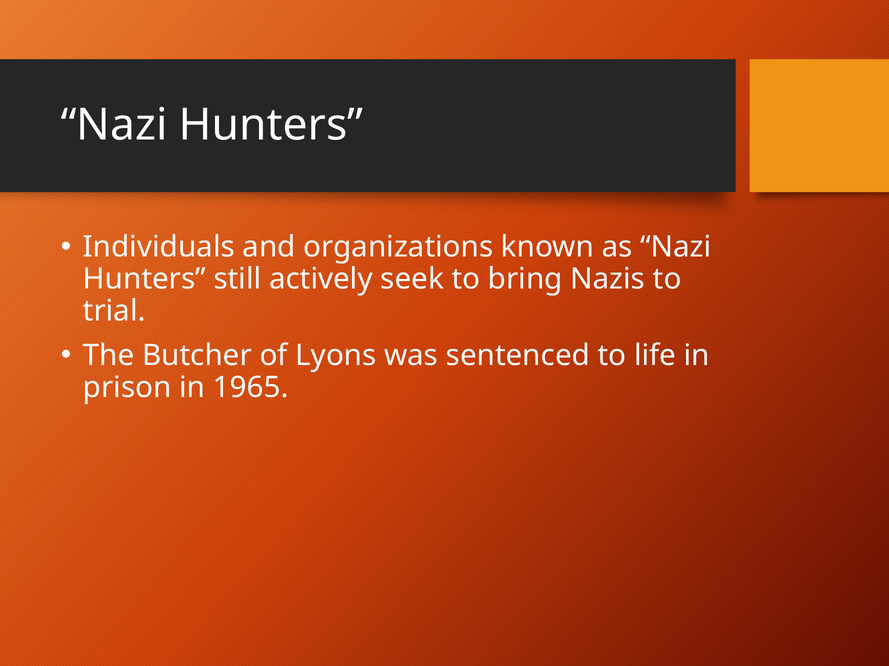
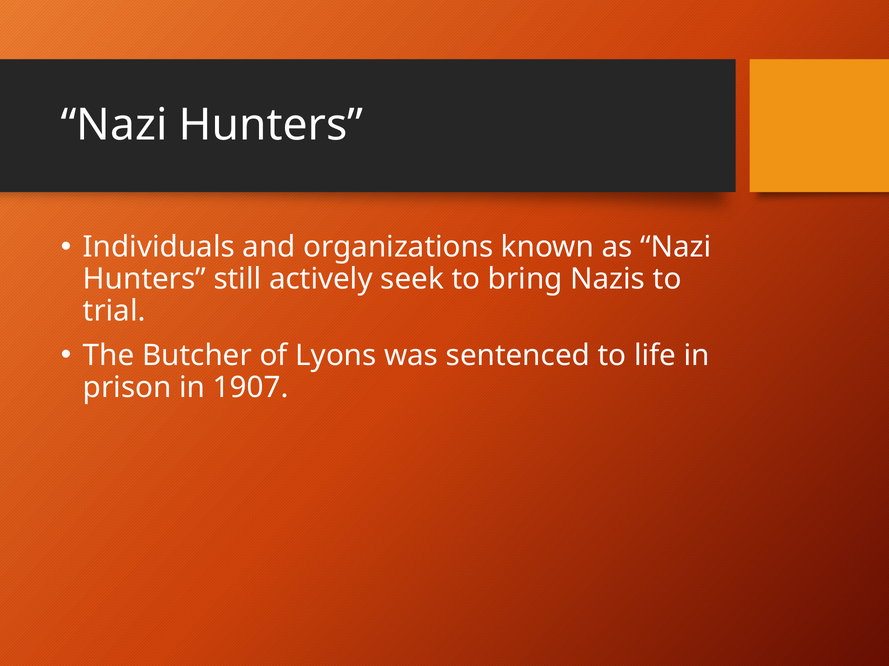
1965: 1965 -> 1907
